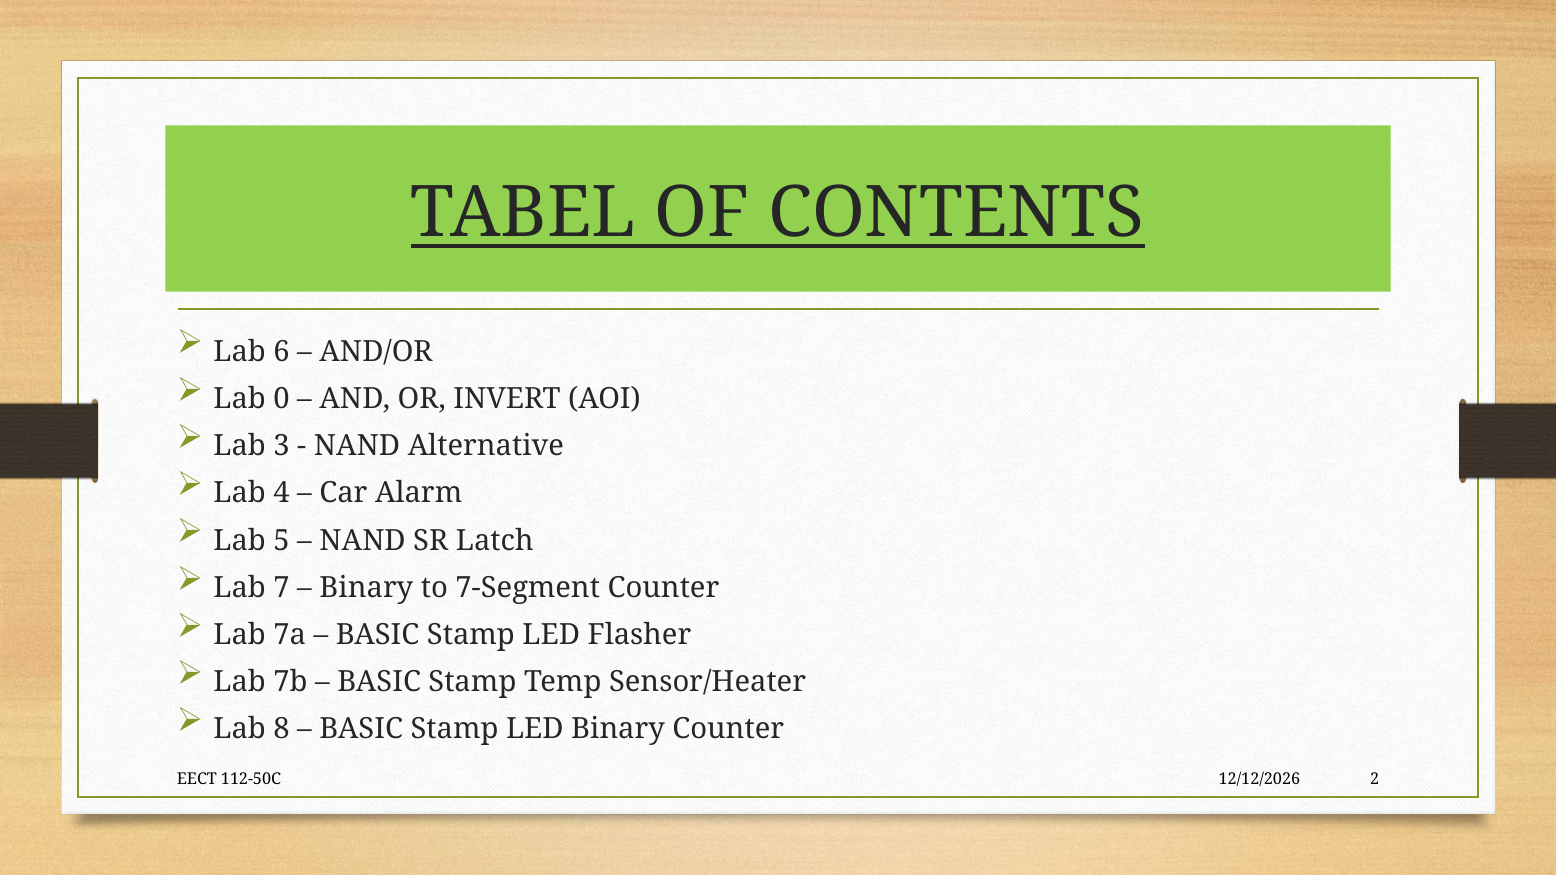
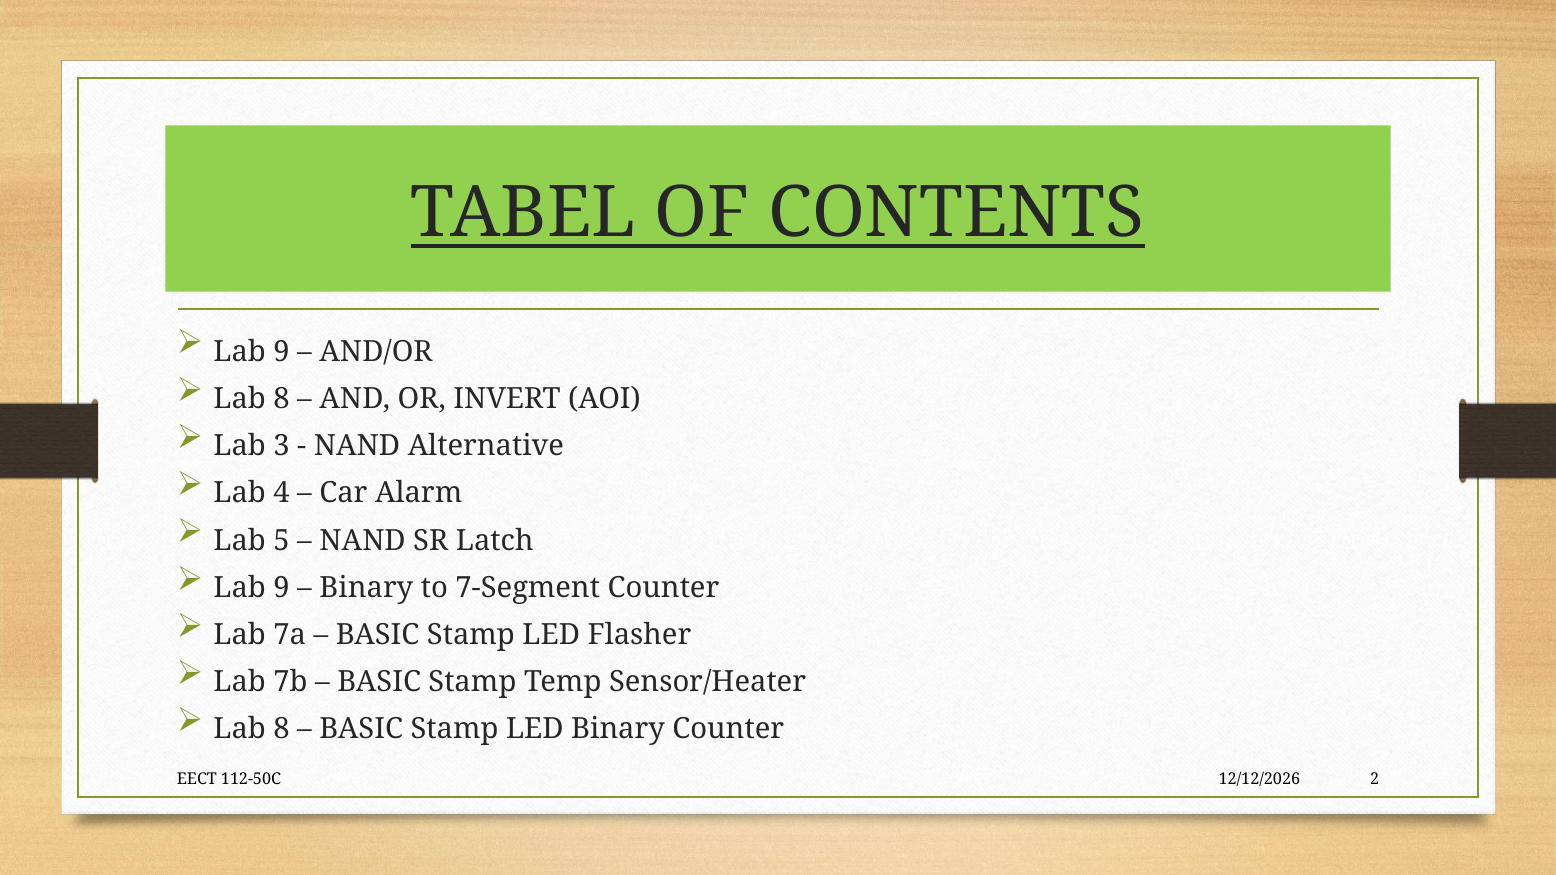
6 at (282, 352): 6 -> 9
0 at (282, 399): 0 -> 8
7 at (282, 588): 7 -> 9
